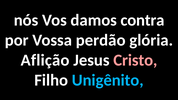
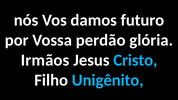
contra: contra -> futuro
Aflição: Aflição -> Irmãos
Cristo colour: pink -> light blue
